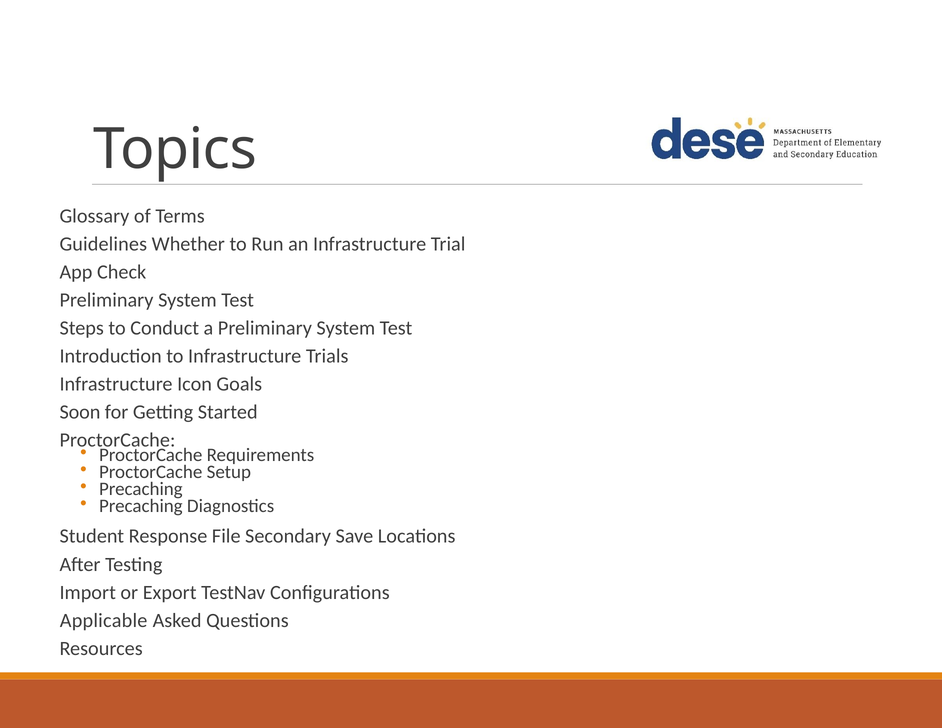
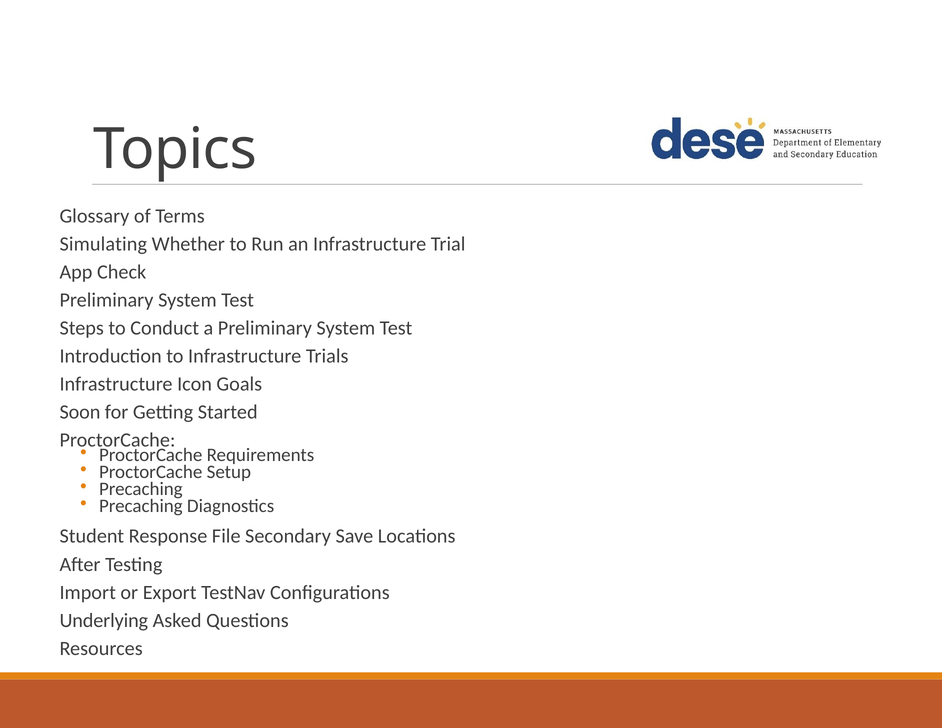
Guidelines: Guidelines -> Simulating
Applicable: Applicable -> Underlying
